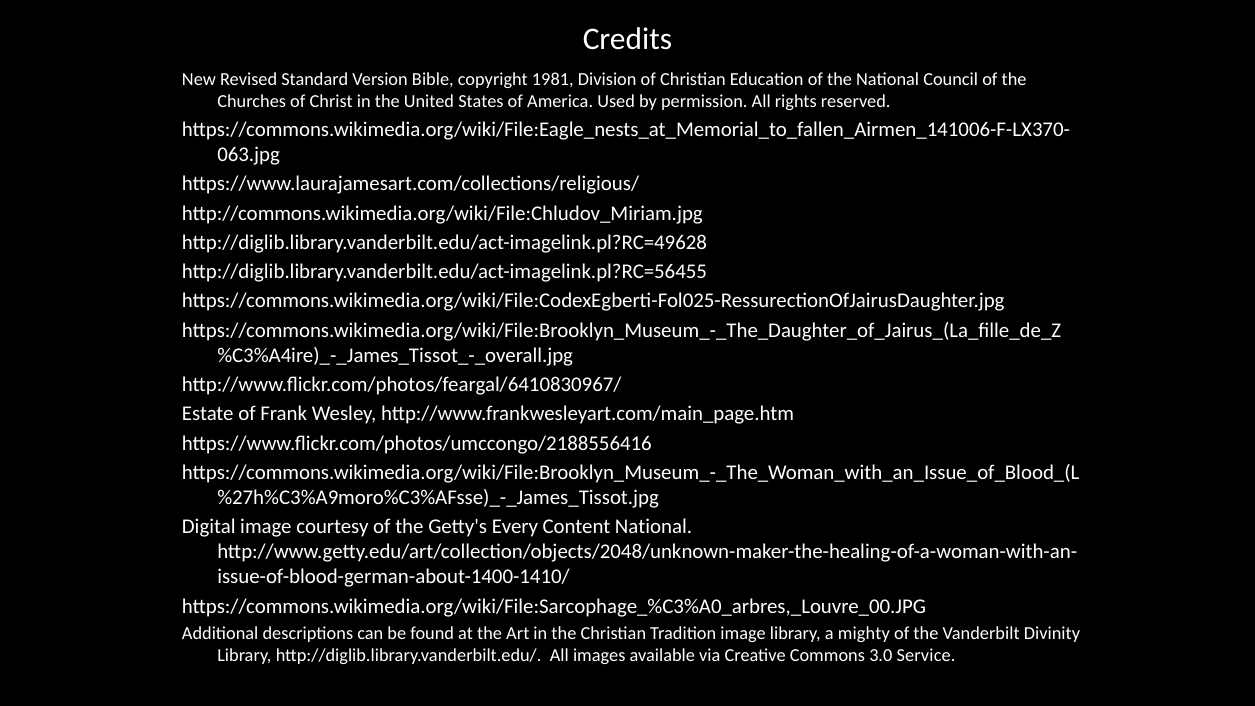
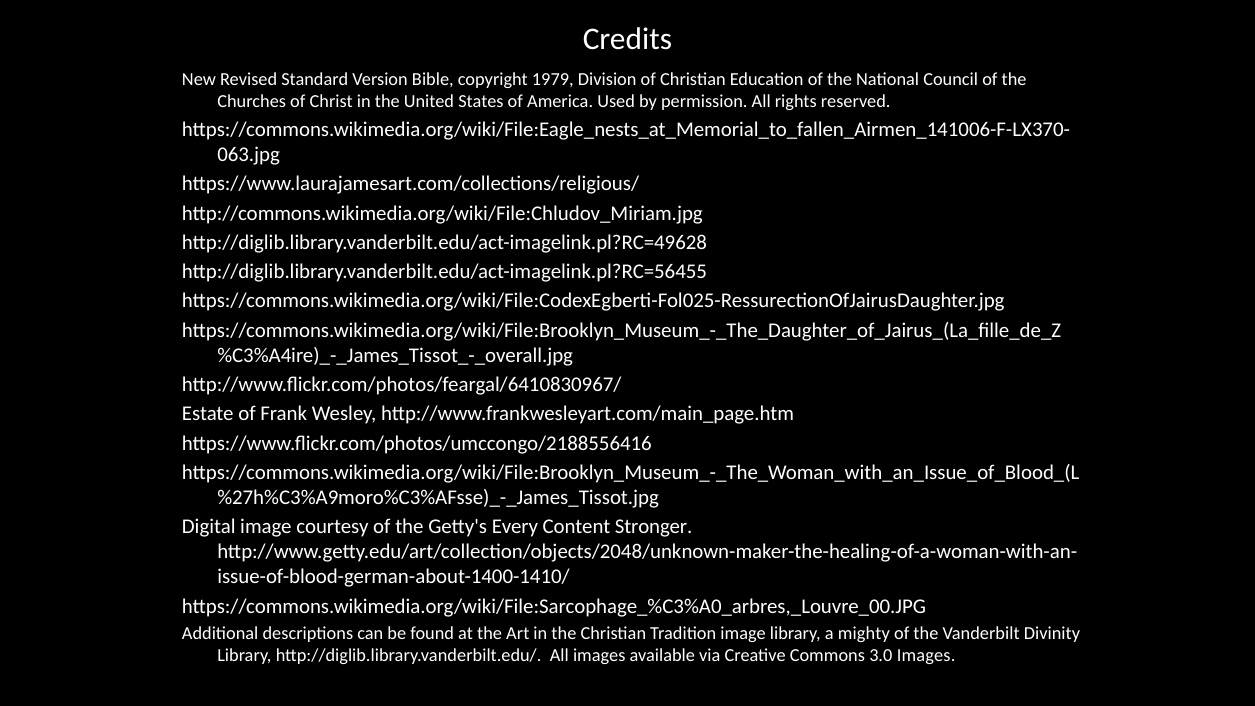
1981: 1981 -> 1979
Content National: National -> Stronger
3.0 Service: Service -> Images
